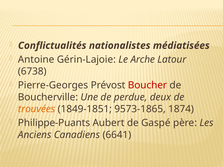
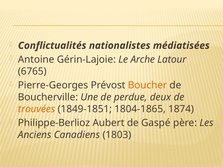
6738: 6738 -> 6765
Boucher colour: red -> orange
9573-1865: 9573-1865 -> 1804-1865
Philippe-Puants: Philippe-Puants -> Philippe-Berlioz
6641: 6641 -> 1803
